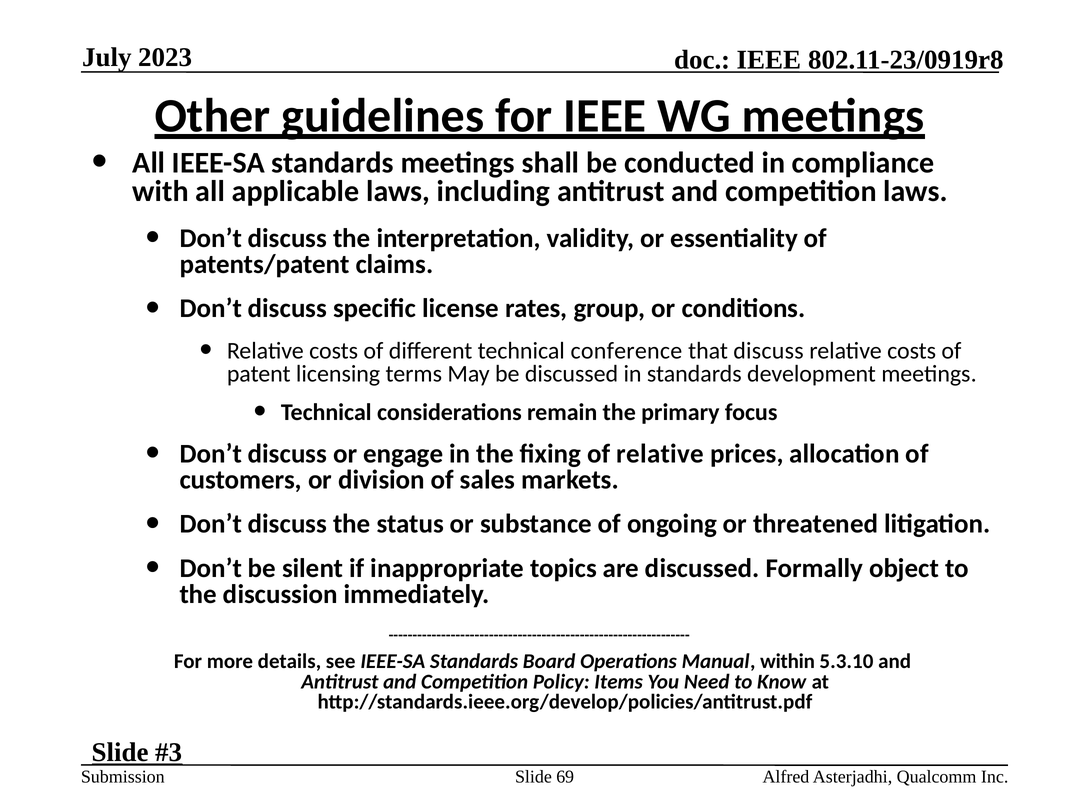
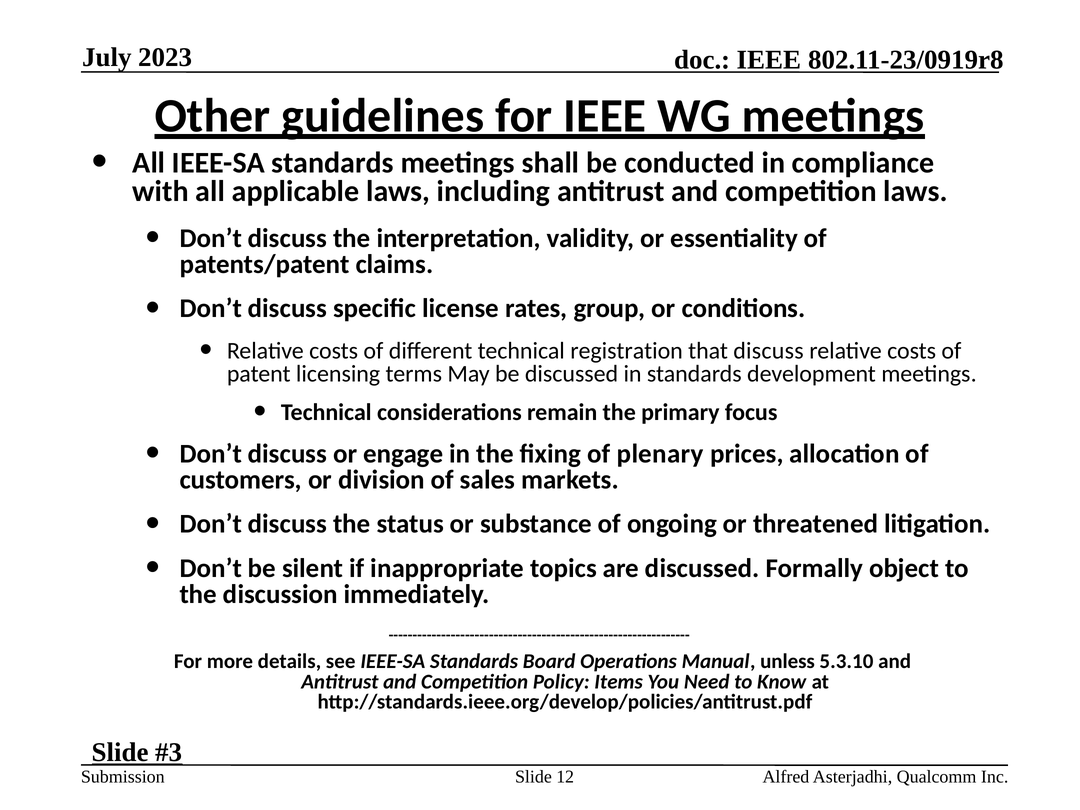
conference: conference -> registration
of relative: relative -> plenary
within: within -> unless
69: 69 -> 12
